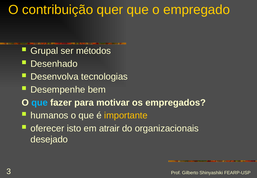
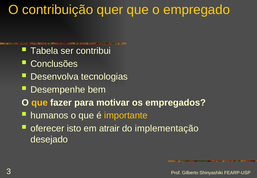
Grupal: Grupal -> Tabela
métodos: métodos -> contribui
Desenhado: Desenhado -> Conclusões
que at (39, 103) colour: light blue -> yellow
organizacionais: organizacionais -> implementação
